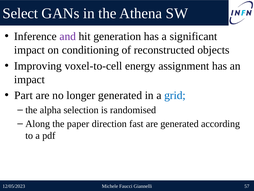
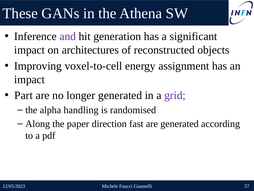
Select: Select -> These
conditioning: conditioning -> architectures
grid colour: blue -> purple
selection: selection -> handling
